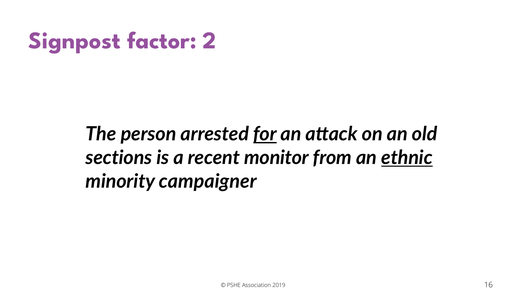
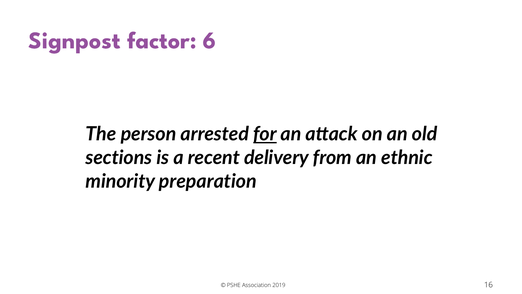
2: 2 -> 6
monitor: monitor -> delivery
ethnic underline: present -> none
campaigner: campaigner -> preparation
